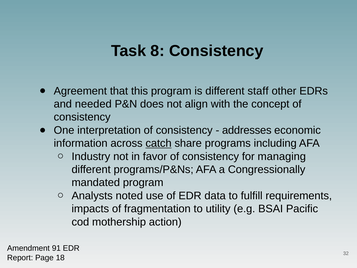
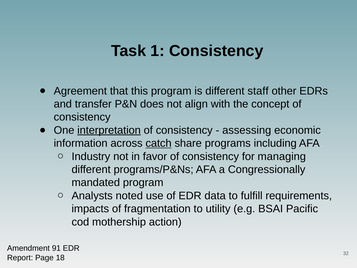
8: 8 -> 1
needed: needed -> transfer
interpretation underline: none -> present
addresses: addresses -> assessing
